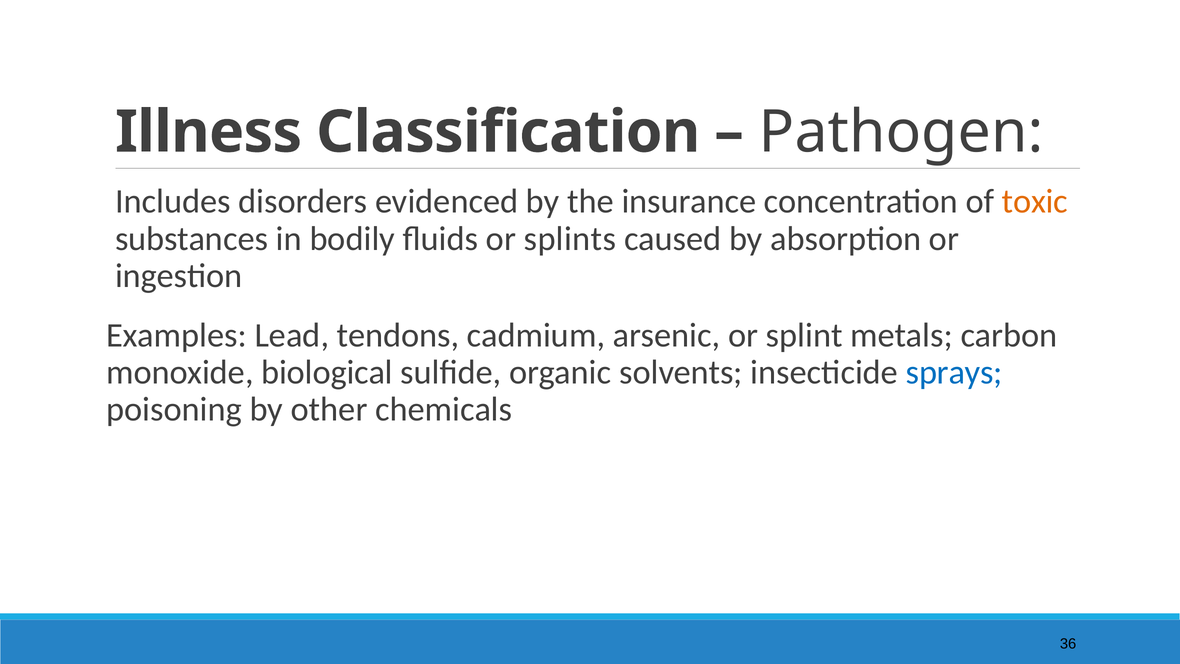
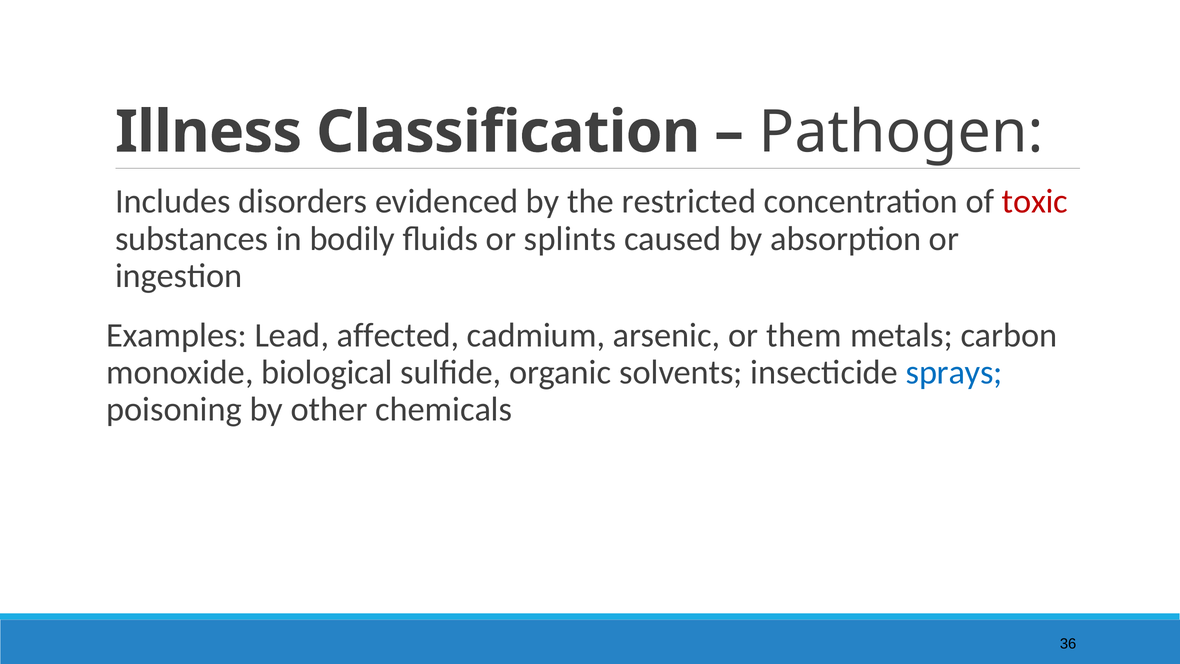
insurance: insurance -> restricted
toxic colour: orange -> red
tendons: tendons -> affected
splint: splint -> them
